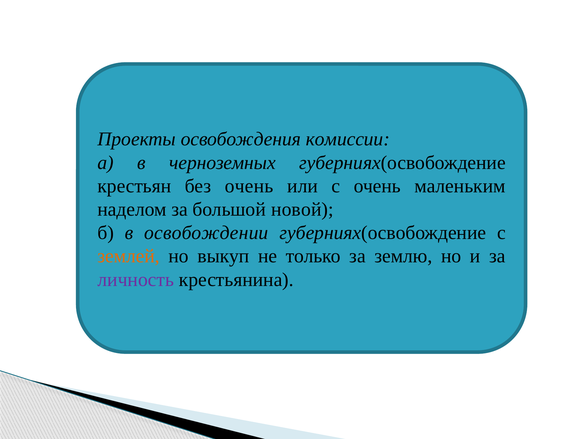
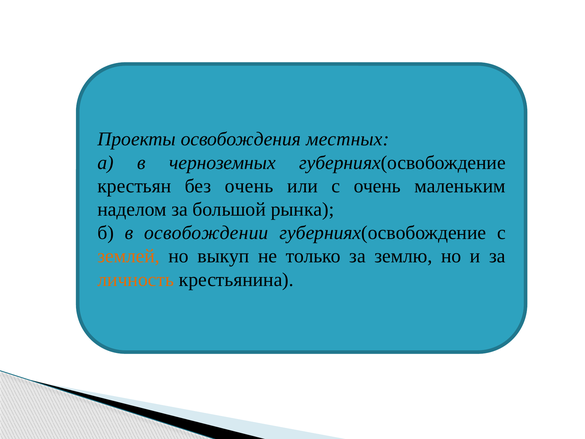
комиссии: комиссии -> местных
новой: новой -> рынка
личность colour: purple -> orange
